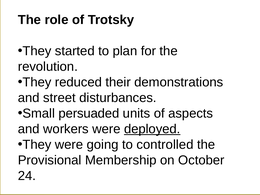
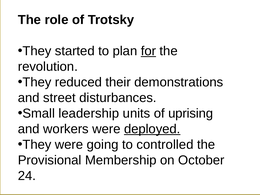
for underline: none -> present
persuaded: persuaded -> leadership
aspects: aspects -> uprising
